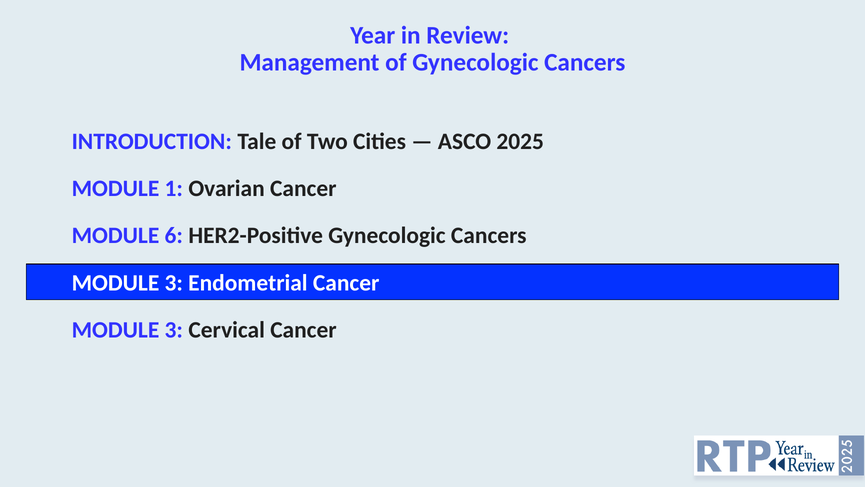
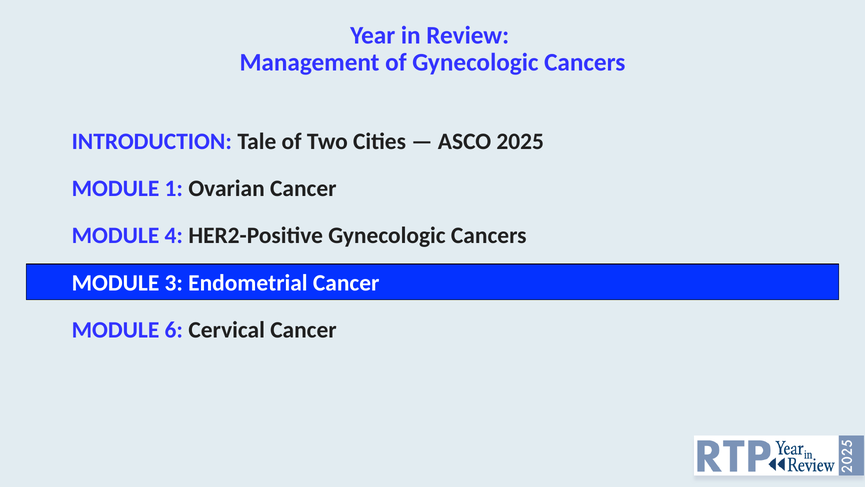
6: 6 -> 4
3 at (174, 330): 3 -> 6
